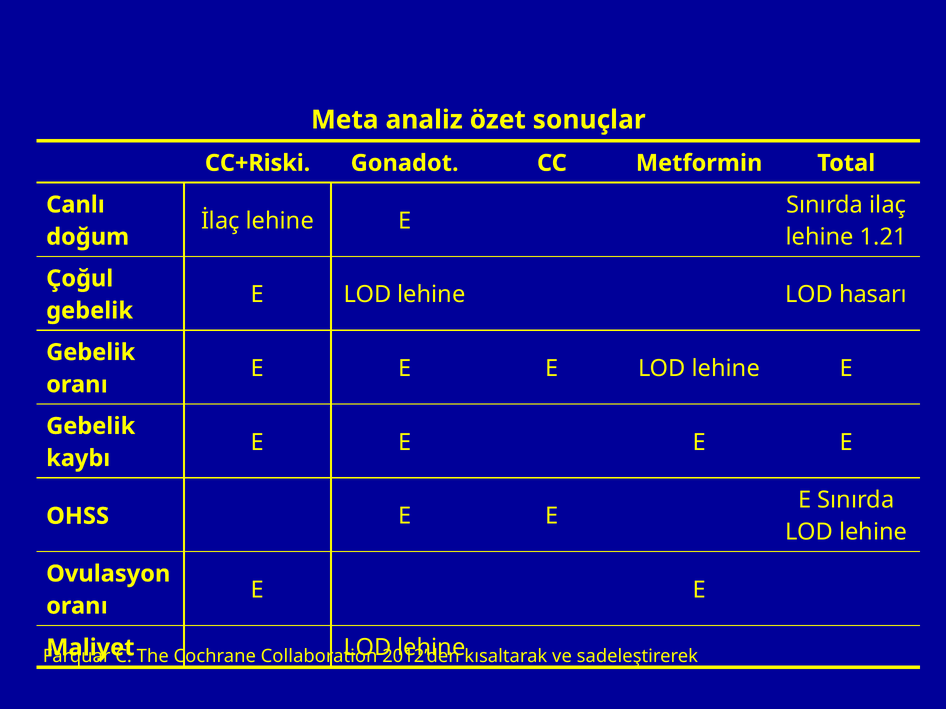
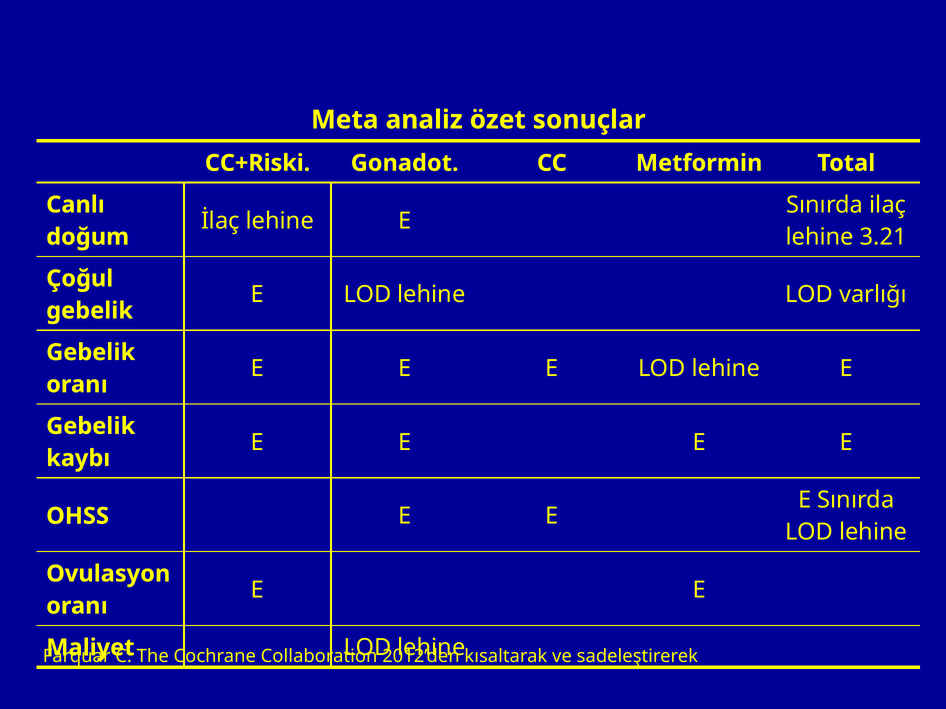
1.21: 1.21 -> 3.21
hasarı: hasarı -> varlığı
